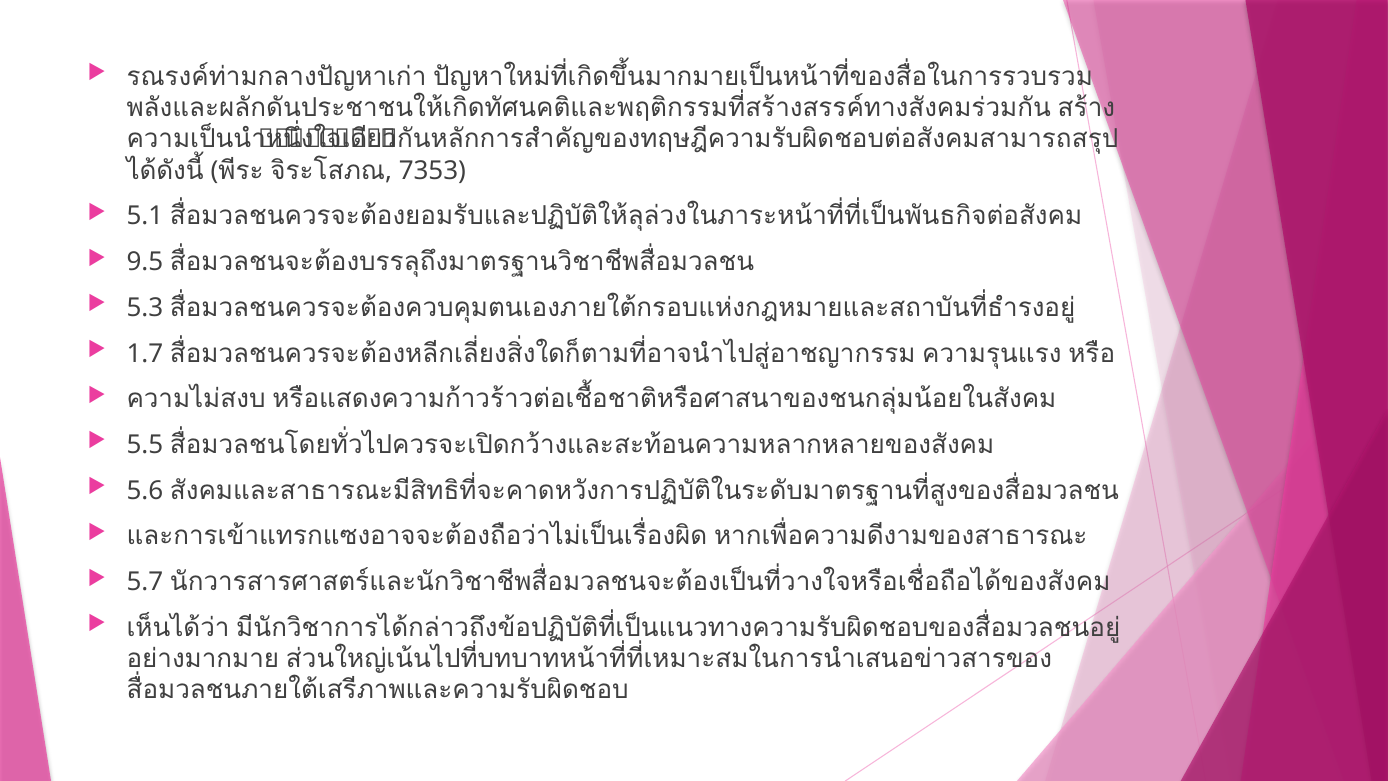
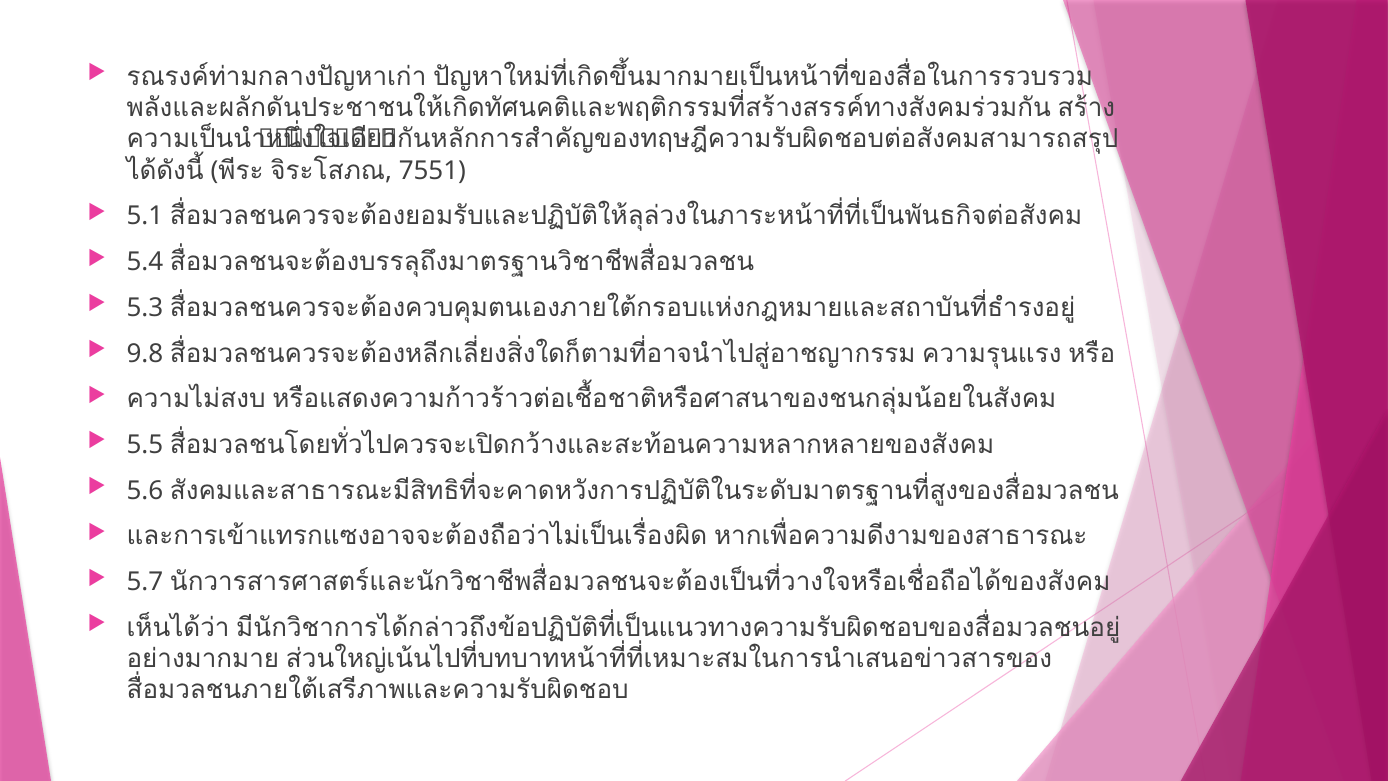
7353: 7353 -> 7551
9.5: 9.5 -> 5.4
1.7: 1.7 -> 9.8
